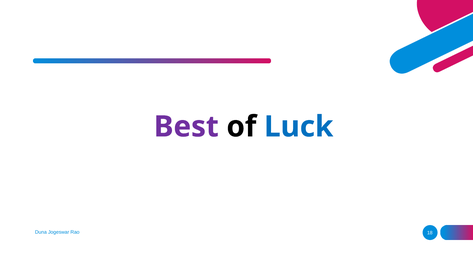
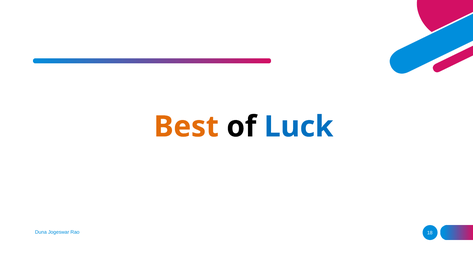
Best colour: purple -> orange
